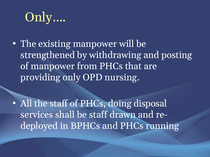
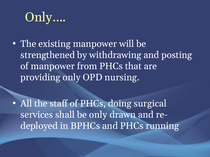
disposal: disposal -> surgical
be staff: staff -> only
